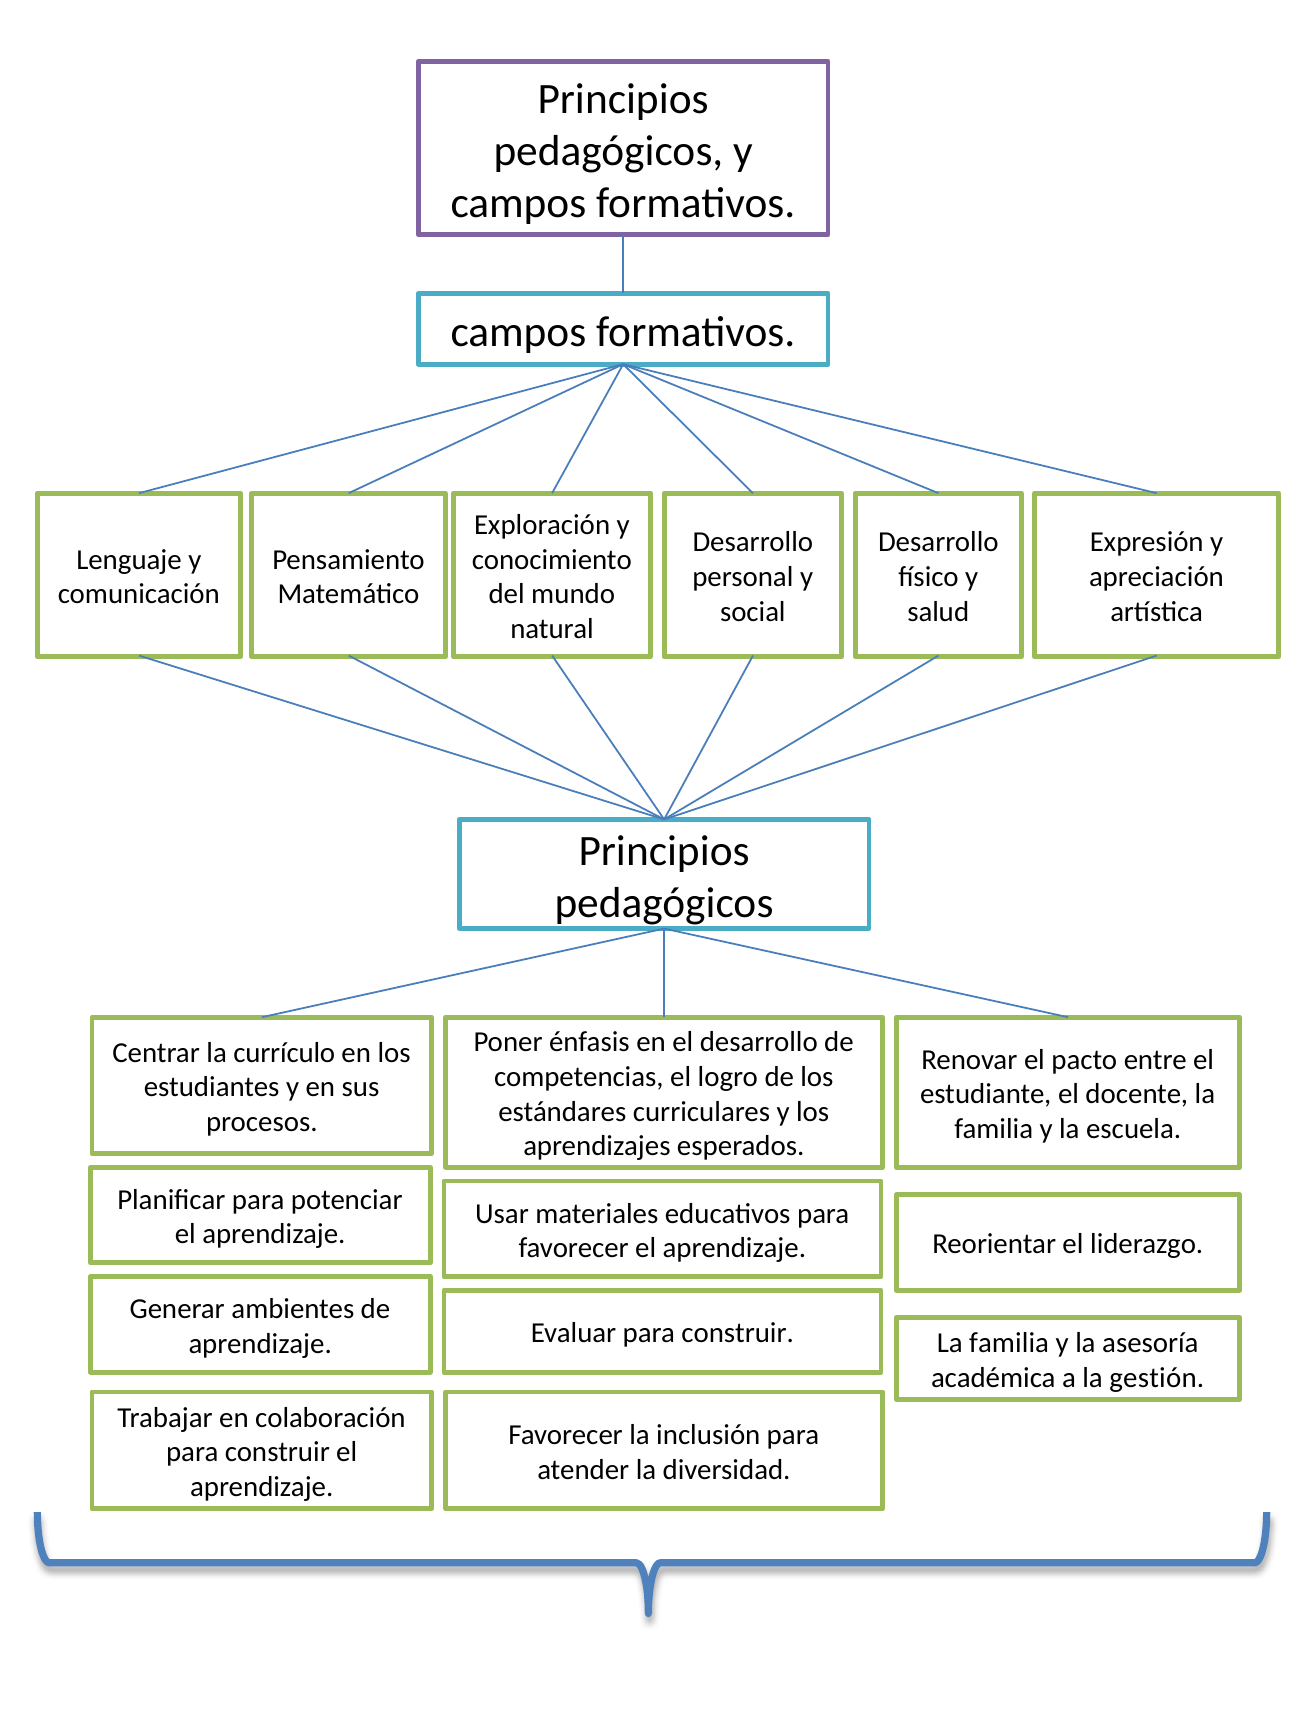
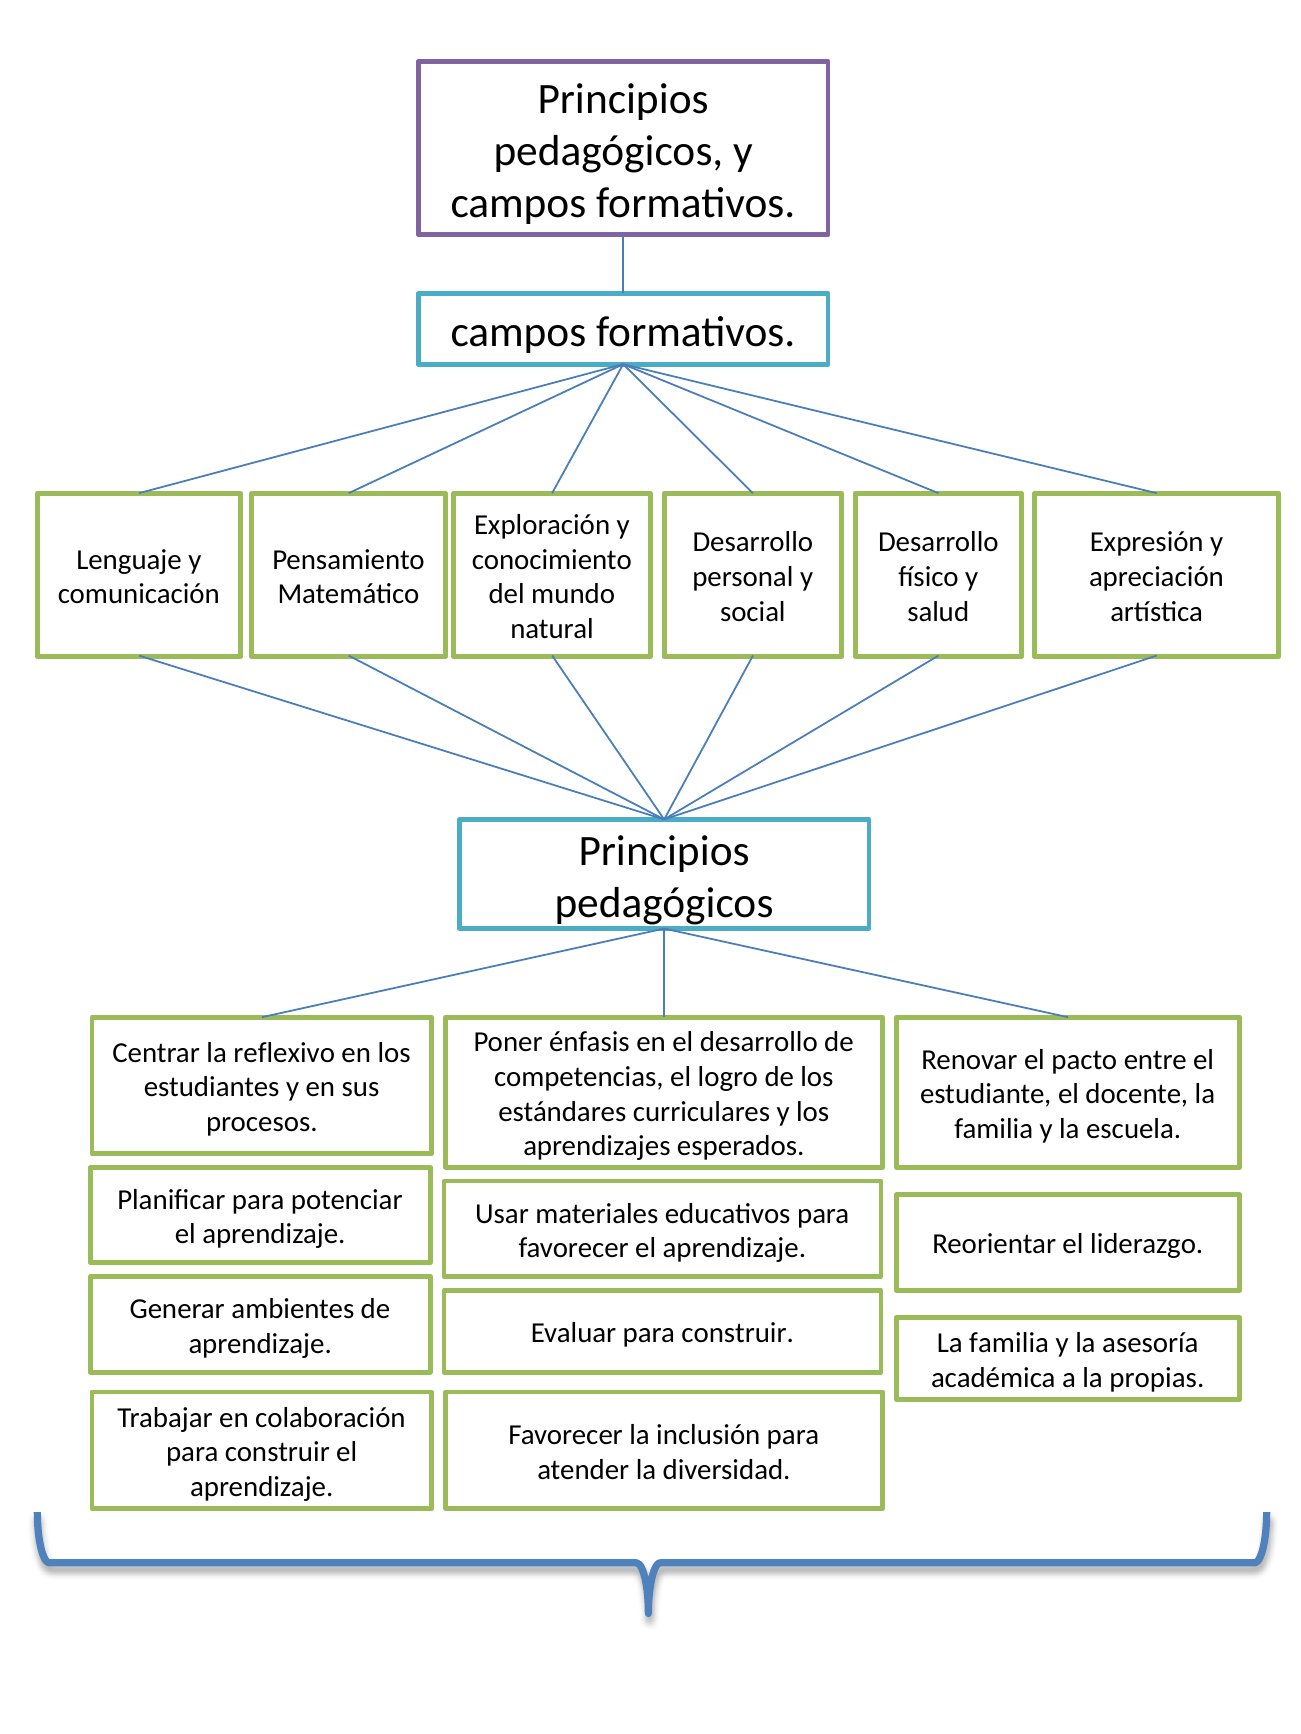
currículo: currículo -> reflexivo
gestión: gestión -> propias
